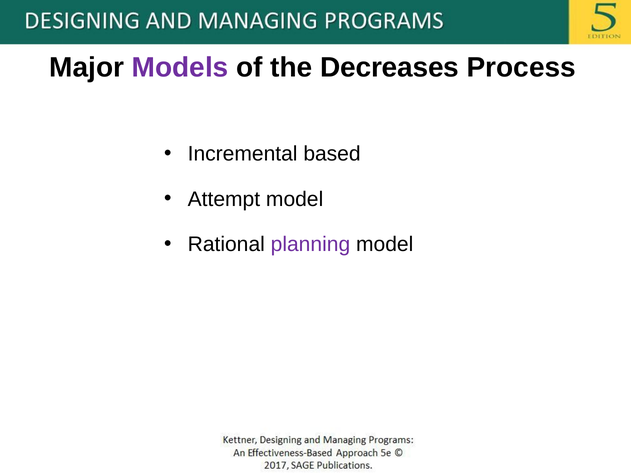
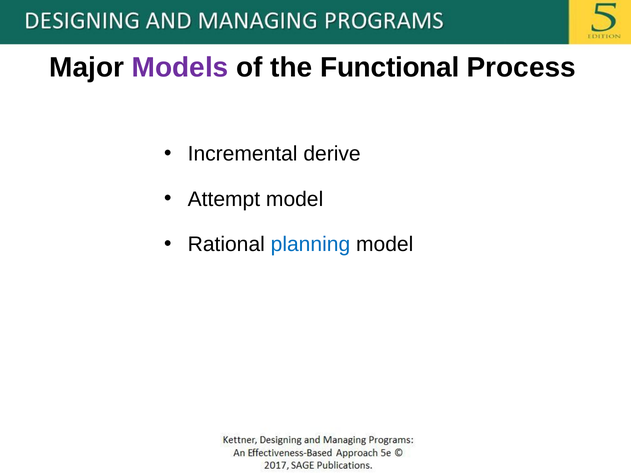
Decreases: Decreases -> Functional
based: based -> derive
planning colour: purple -> blue
